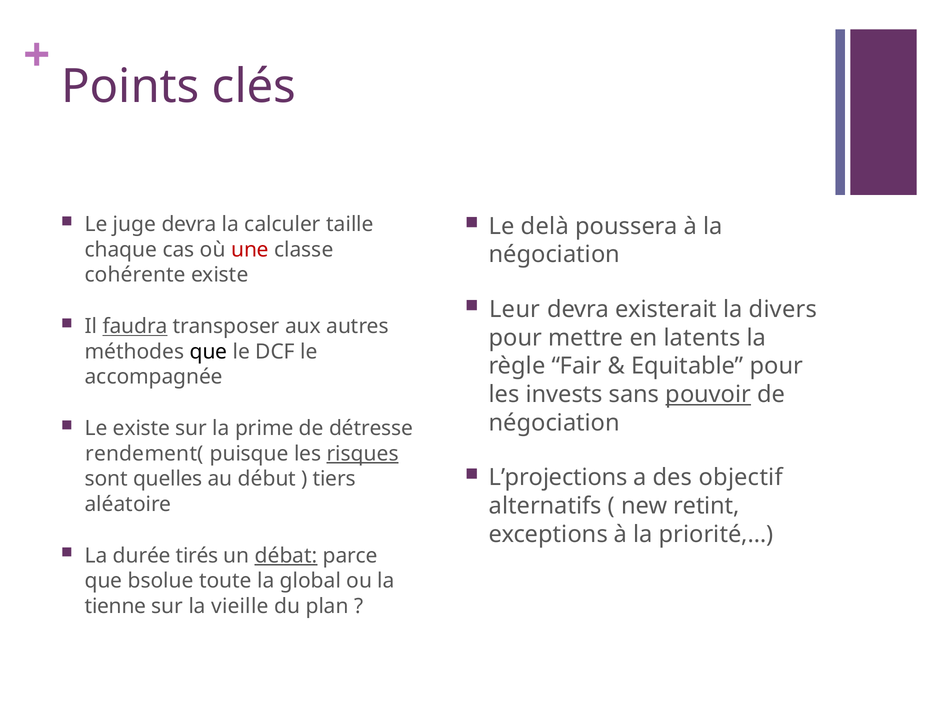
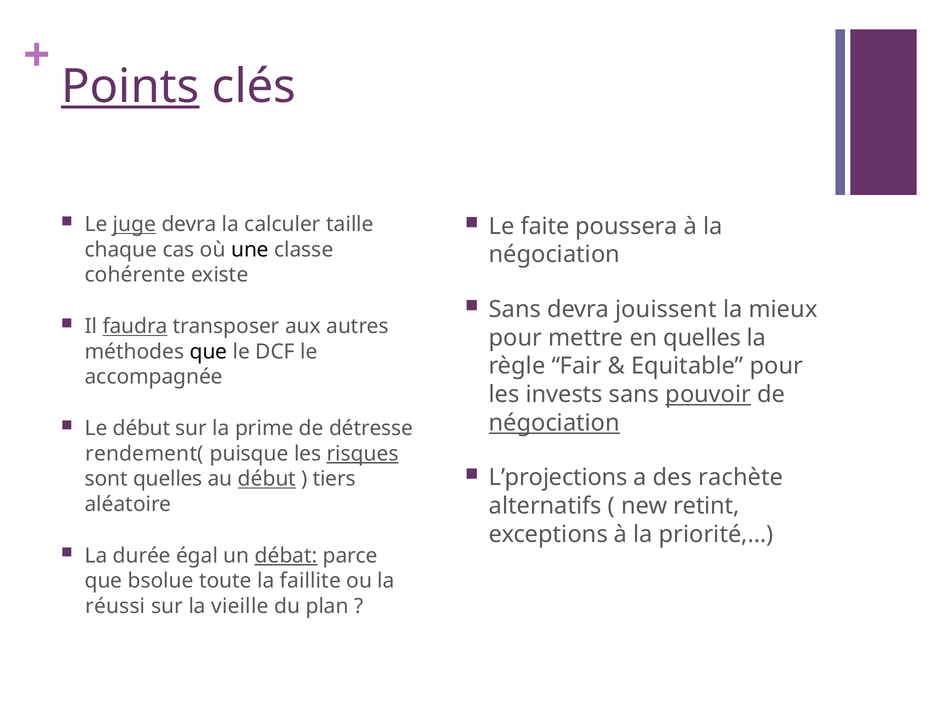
Points underline: none -> present
juge underline: none -> present
delà: delà -> faite
une colour: red -> black
Leur at (515, 309): Leur -> Sans
existerait: existerait -> jouissent
divers: divers -> mieux
en latents: latents -> quelles
négociation at (554, 423) underline: none -> present
Le existe: existe -> début
objectif: objectif -> rachète
début at (267, 479) underline: none -> present
tirés: tirés -> égal
global: global -> faillite
tienne: tienne -> réussi
